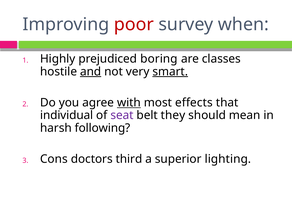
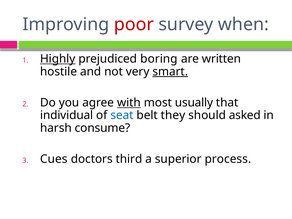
Highly underline: none -> present
classes: classes -> written
and underline: present -> none
effects: effects -> usually
seat colour: purple -> blue
mean: mean -> asked
following: following -> consume
Cons: Cons -> Cues
lighting: lighting -> process
